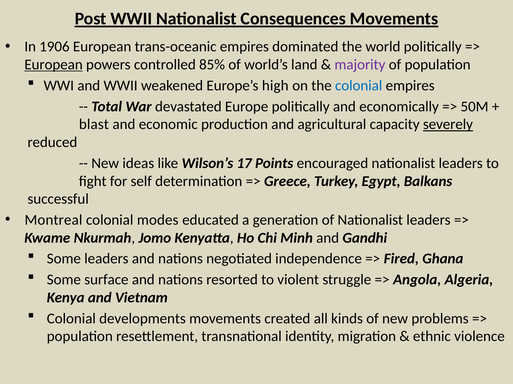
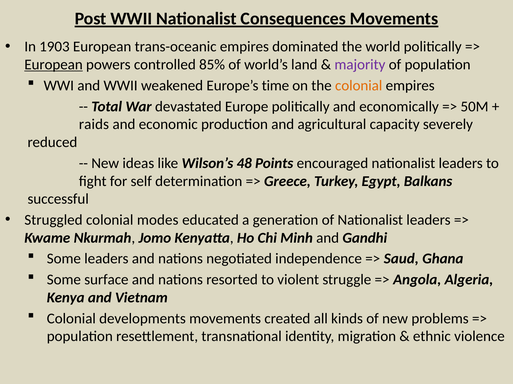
1906: 1906 -> 1903
high: high -> time
colonial at (359, 86) colour: blue -> orange
blast: blast -> raids
severely underline: present -> none
17: 17 -> 48
Montreal: Montreal -> Struggled
Fired: Fired -> Saud
